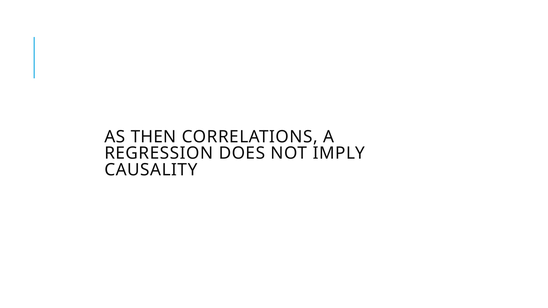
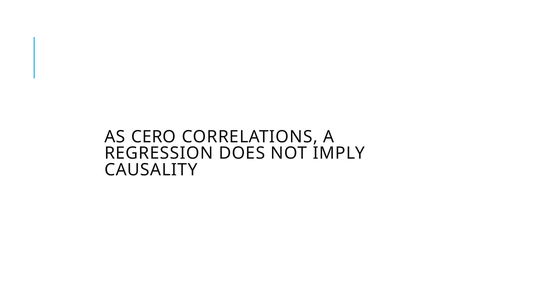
THEN: THEN -> CERO
